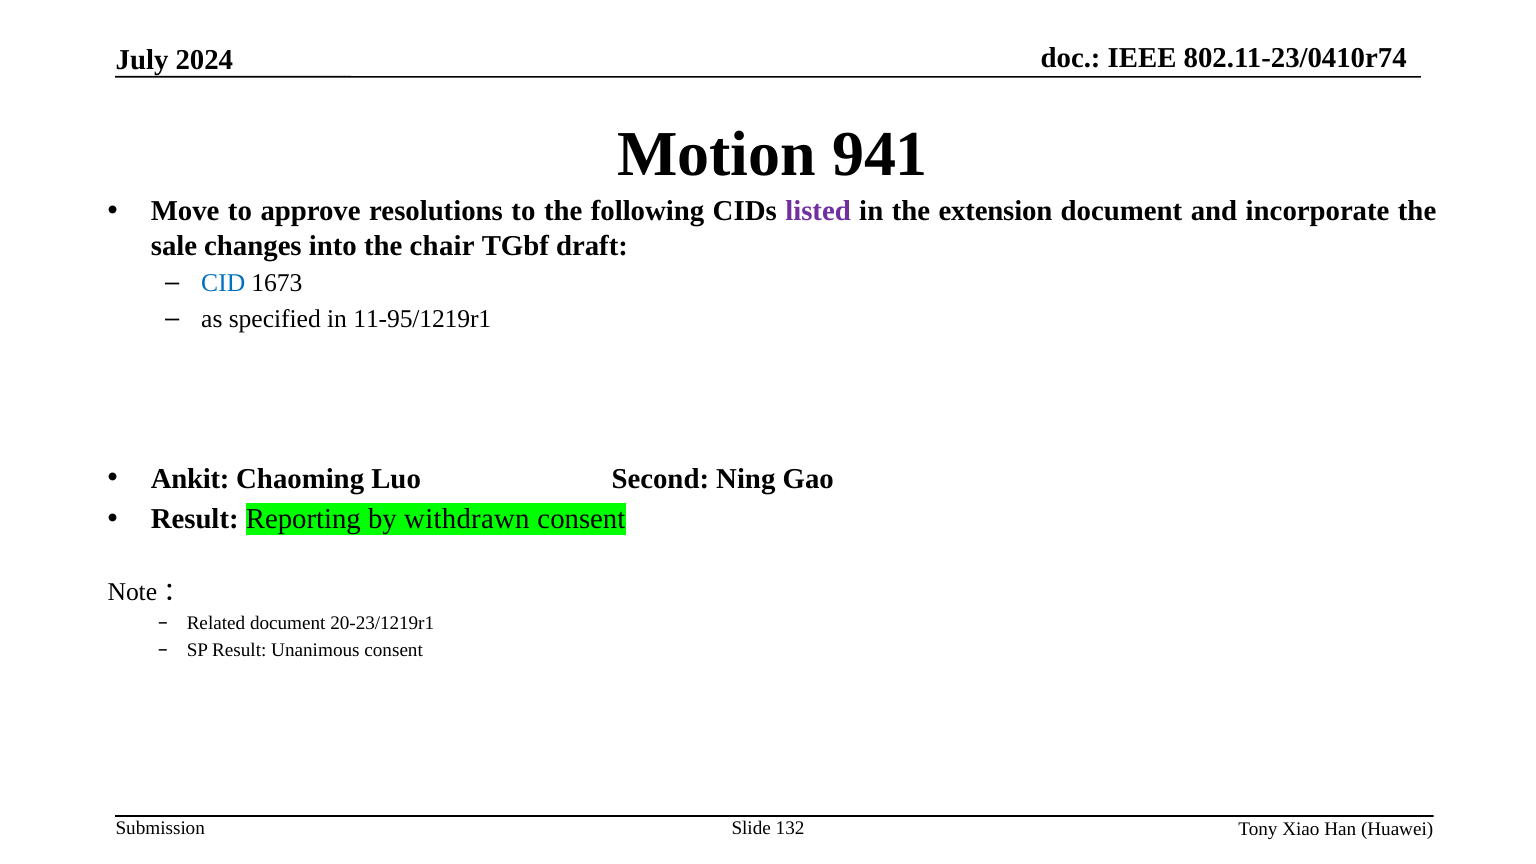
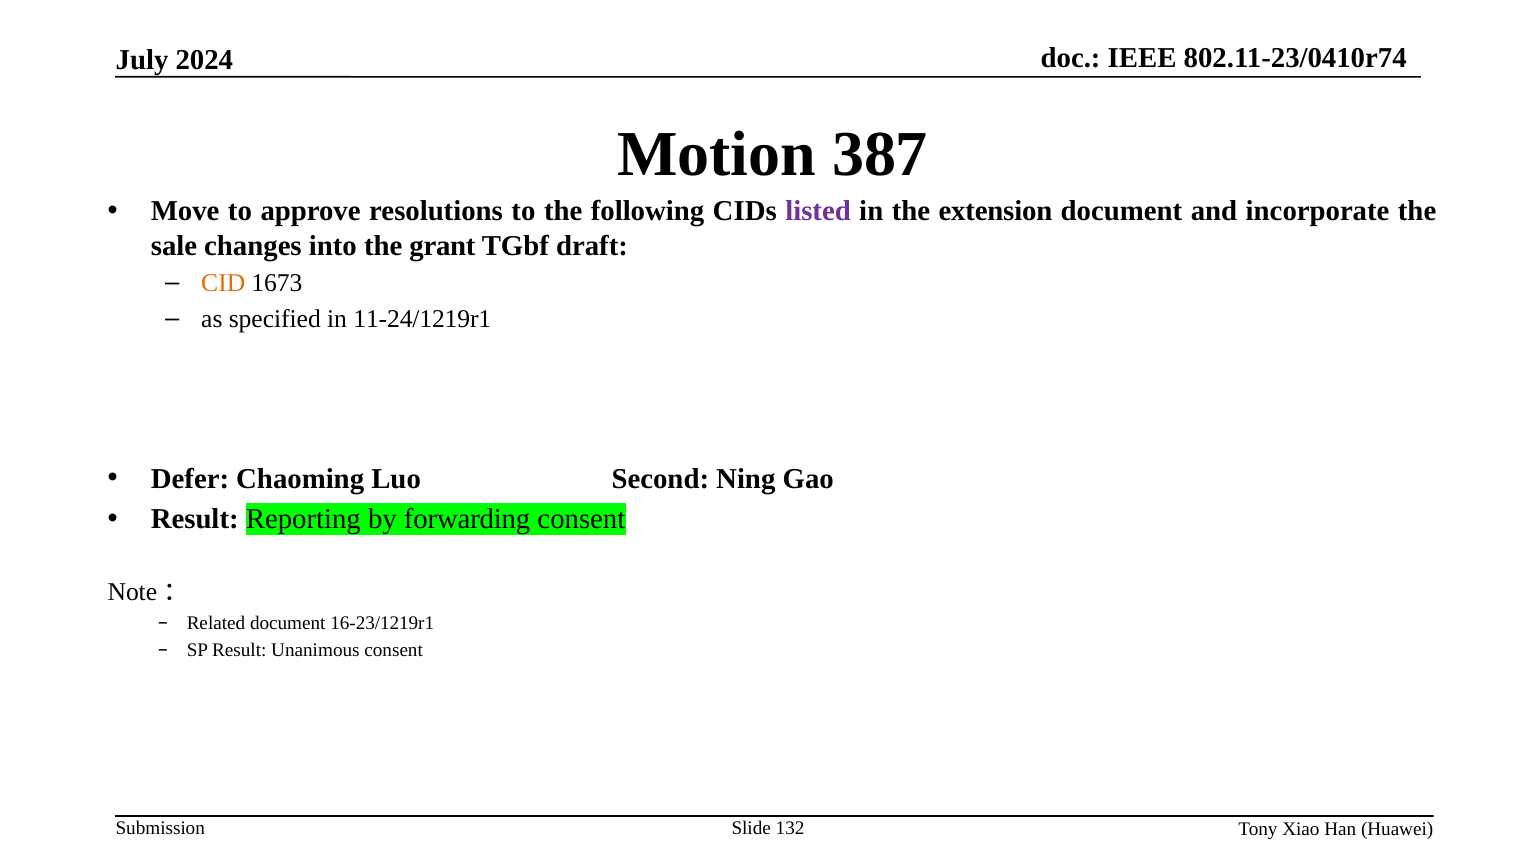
941: 941 -> 387
chair: chair -> grant
CID colour: blue -> orange
11-95/1219r1: 11-95/1219r1 -> 11-24/1219r1
Ankit: Ankit -> Defer
withdrawn: withdrawn -> forwarding
20-23/1219r1: 20-23/1219r1 -> 16-23/1219r1
